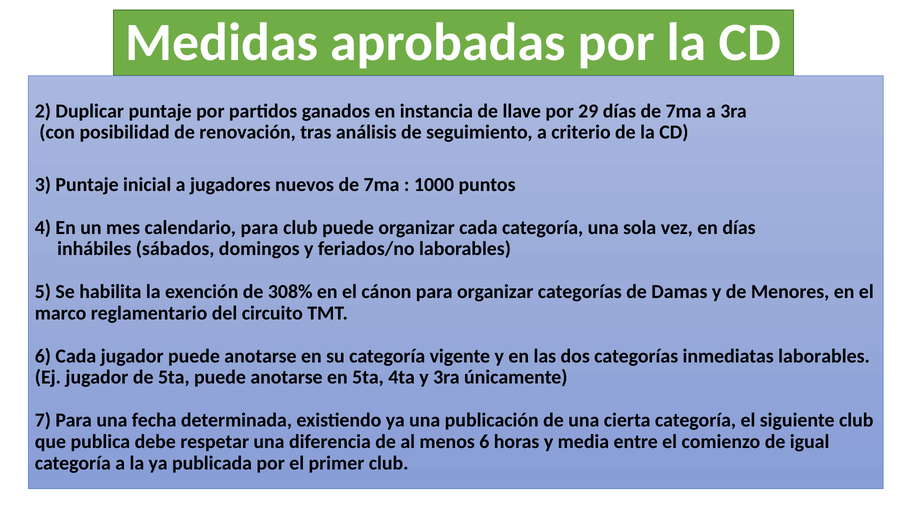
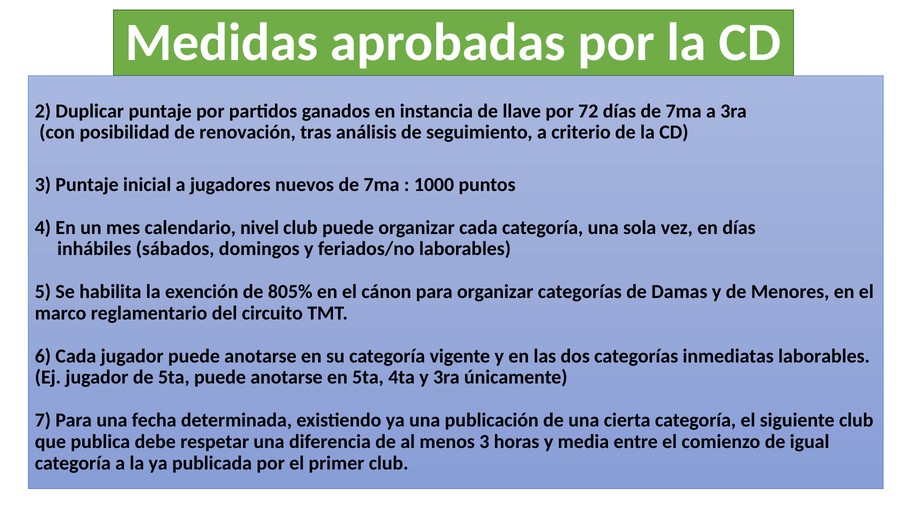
29: 29 -> 72
calendario para: para -> nivel
308%: 308% -> 805%
menos 6: 6 -> 3
